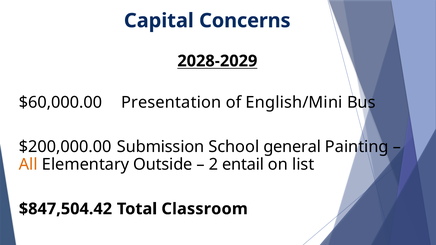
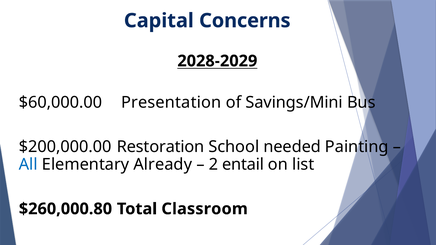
English/Mini: English/Mini -> Savings/Mini
Submission: Submission -> Restoration
general: general -> needed
All colour: orange -> blue
Outside: Outside -> Already
$847,504.42: $847,504.42 -> $260,000.80
